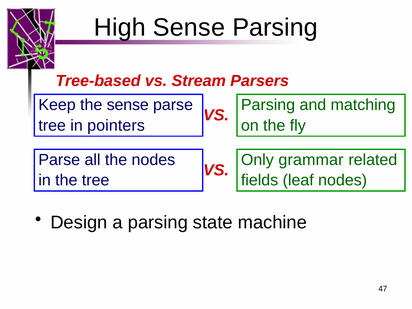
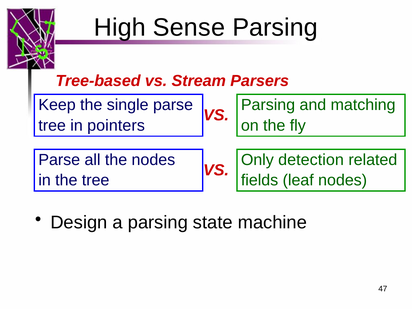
the sense: sense -> single
grammar: grammar -> detection
